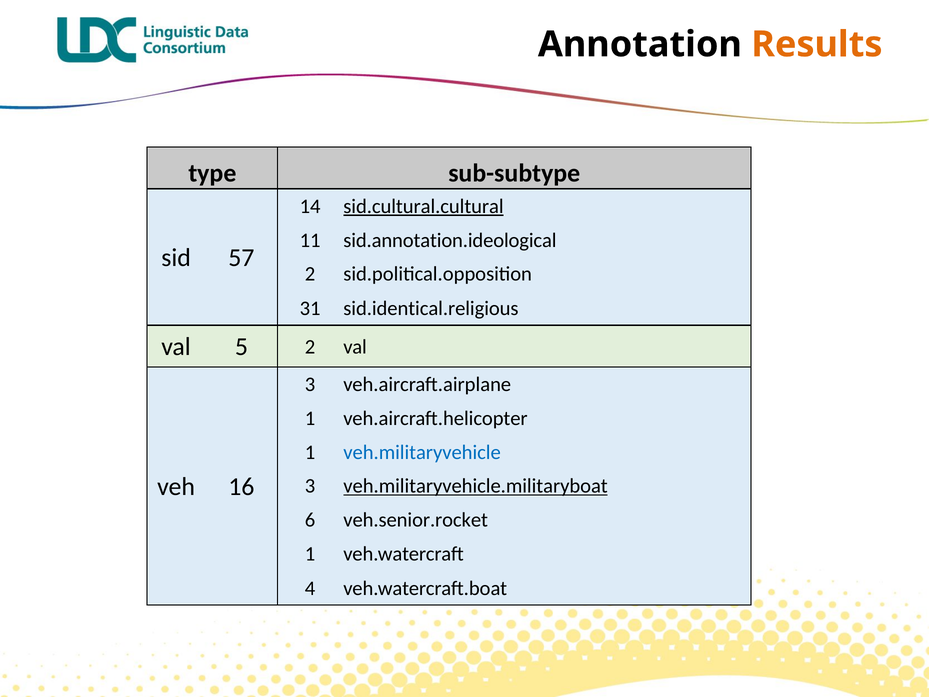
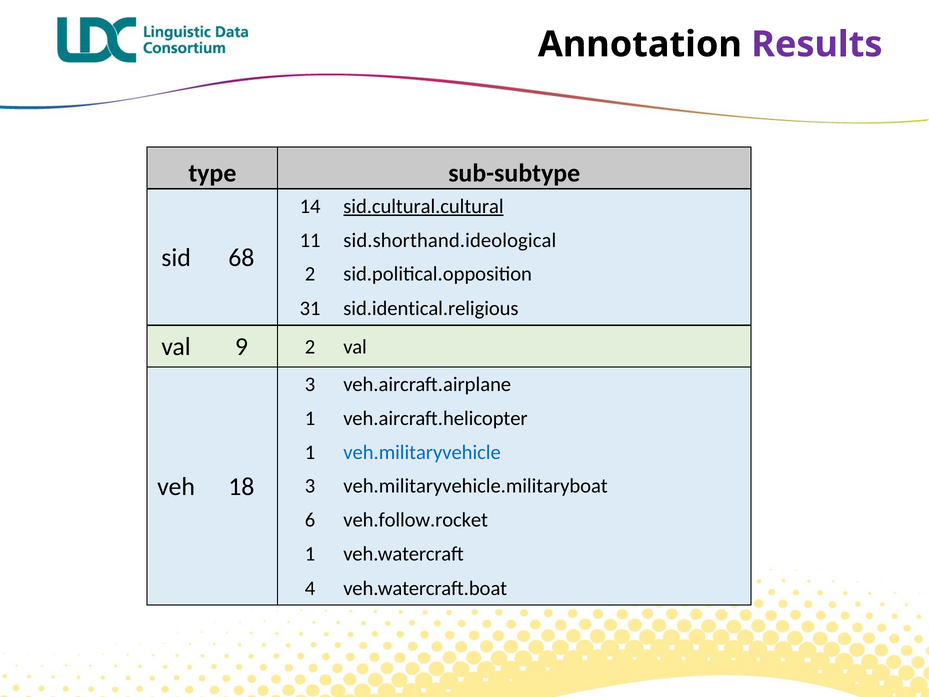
Results colour: orange -> purple
sid.annotation.ideological: sid.annotation.ideological -> sid.shorthand.ideological
57: 57 -> 68
5: 5 -> 9
16: 16 -> 18
veh.militaryvehicle.militaryboat underline: present -> none
veh.senior.rocket: veh.senior.rocket -> veh.follow.rocket
